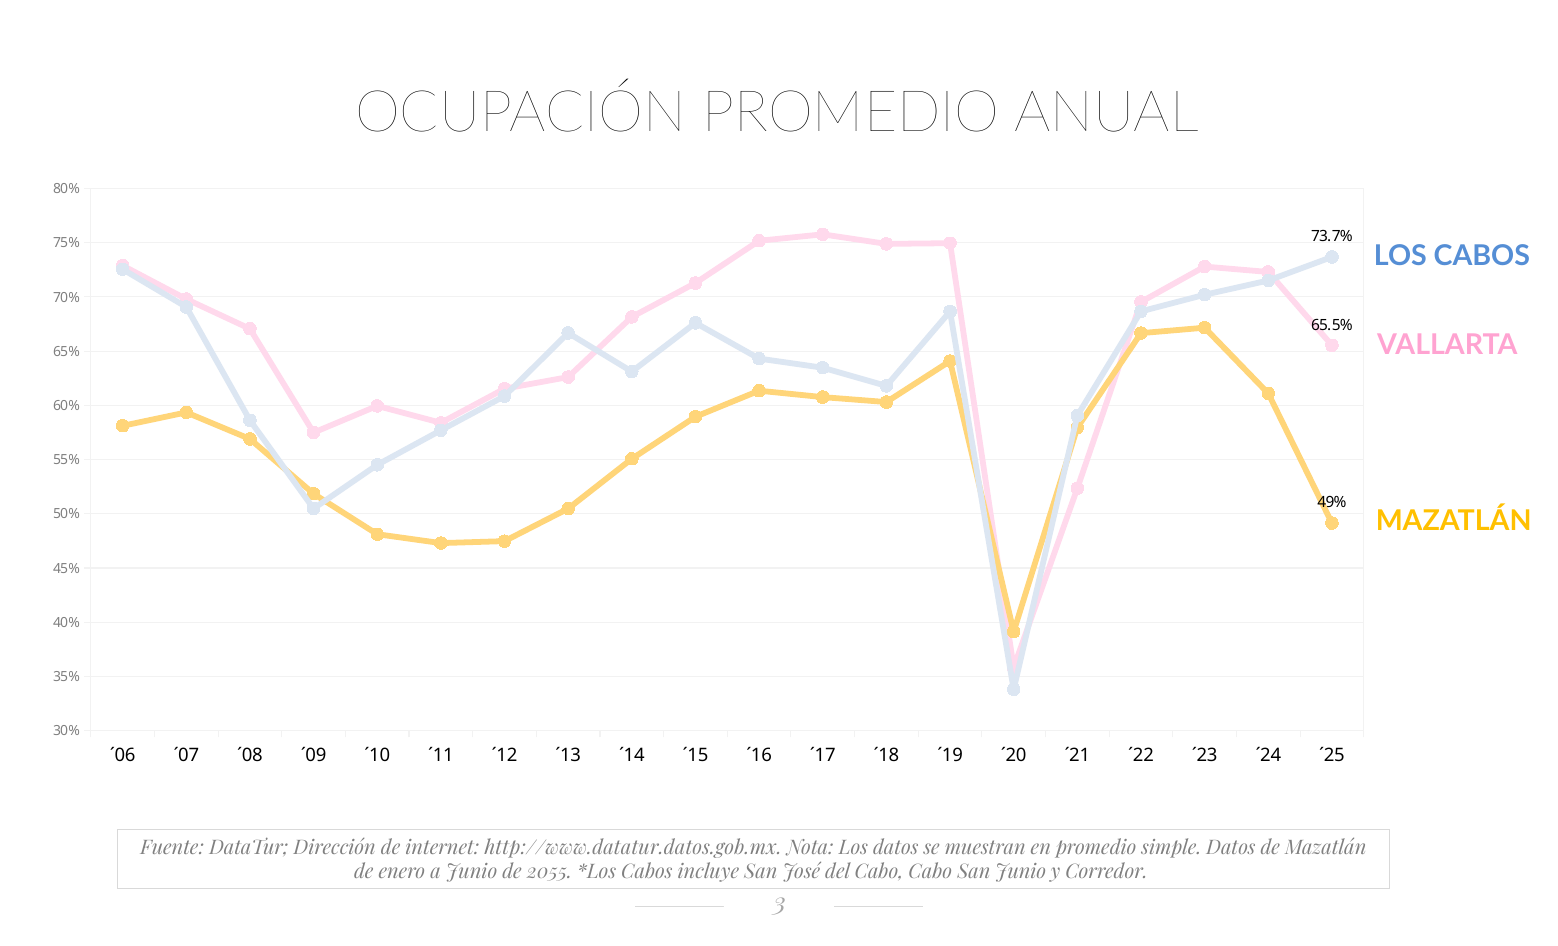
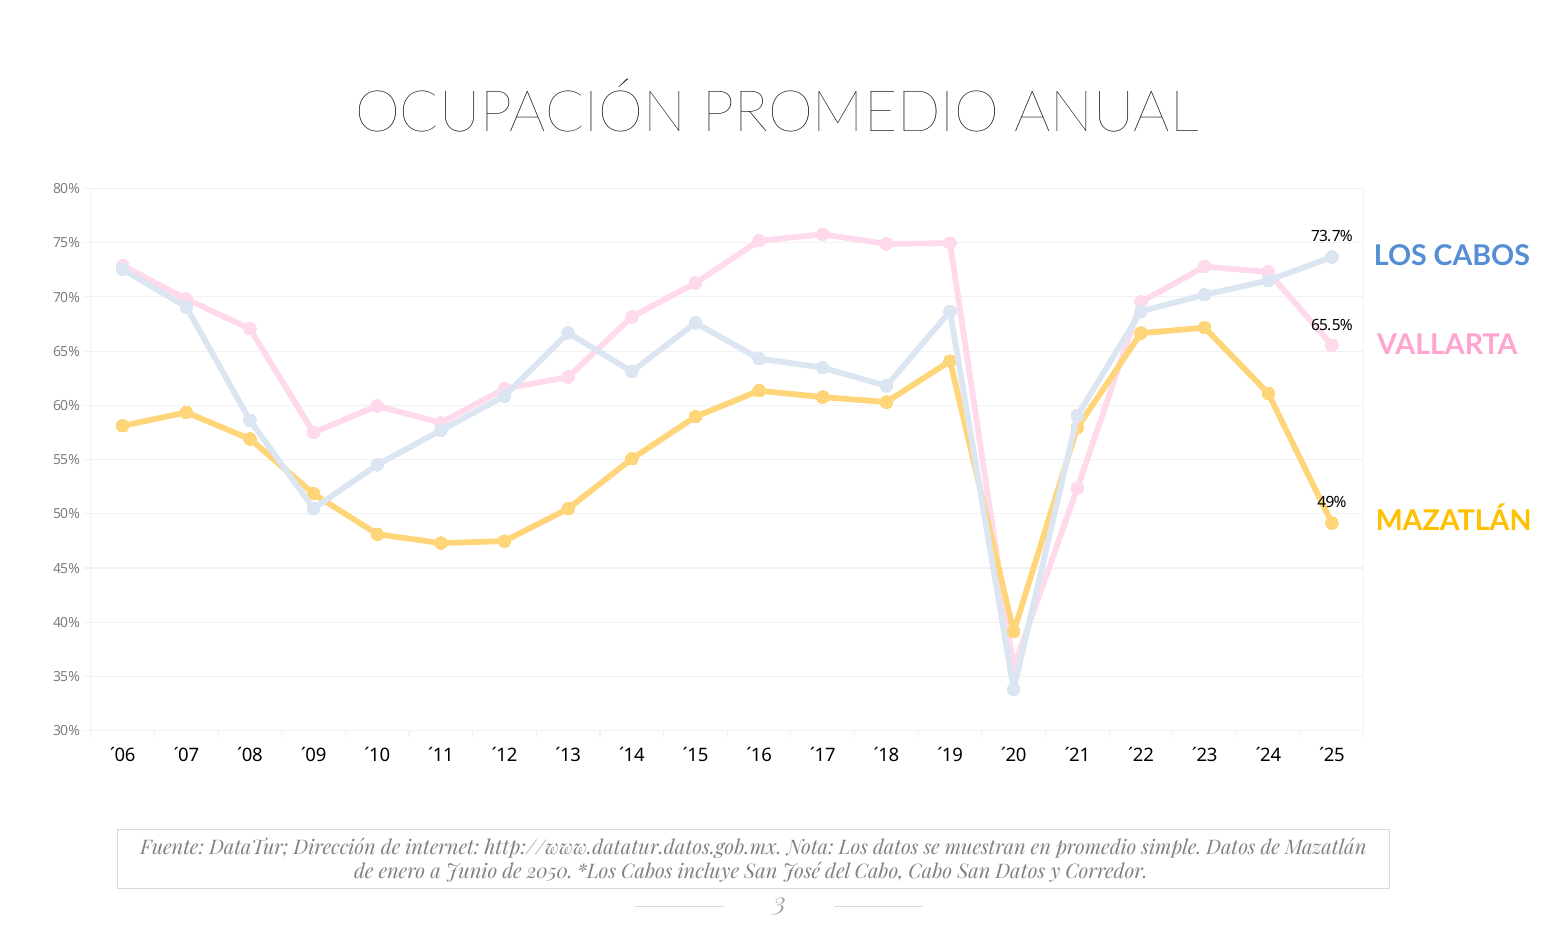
2055: 2055 -> 2050
San Junio: Junio -> Datos
